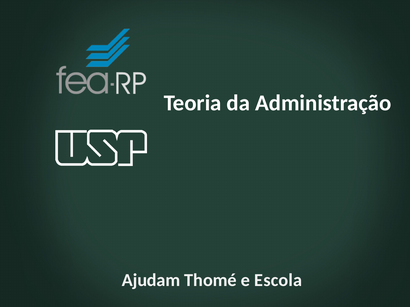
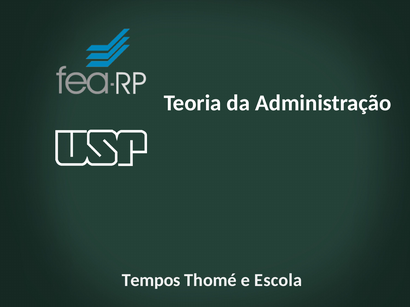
Ajudam: Ajudam -> Tempos
